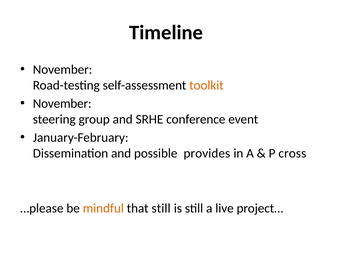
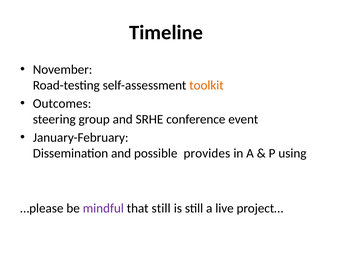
November at (62, 103): November -> Outcomes
cross: cross -> using
mindful colour: orange -> purple
